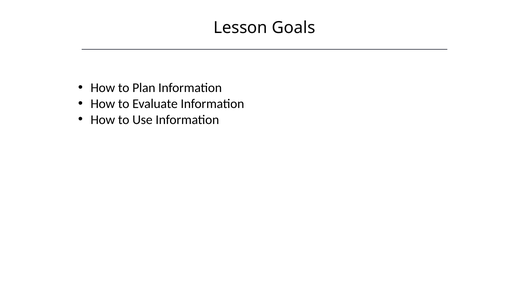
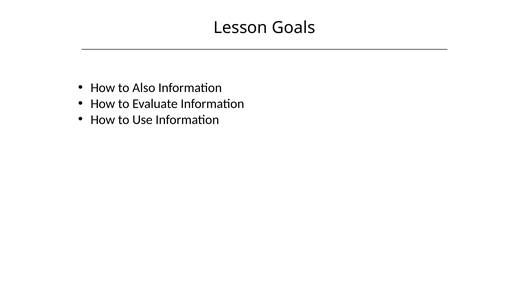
Plan: Plan -> Also
